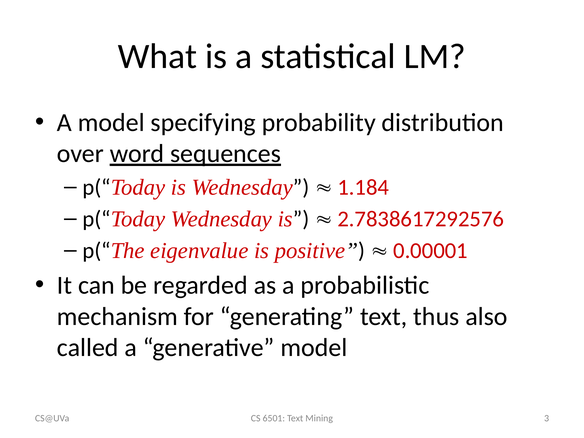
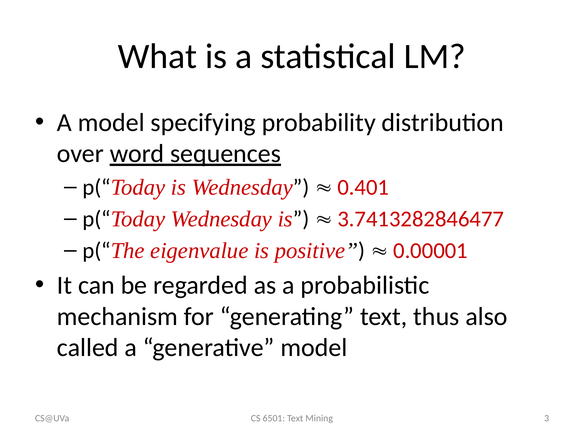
1.184: 1.184 -> 0.401
2.7838617292576: 2.7838617292576 -> 3.7413282846477
